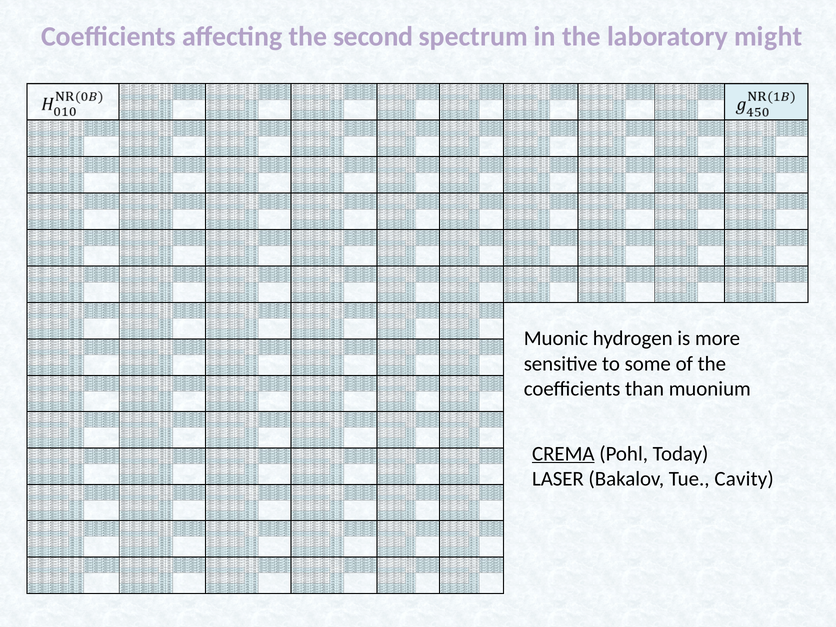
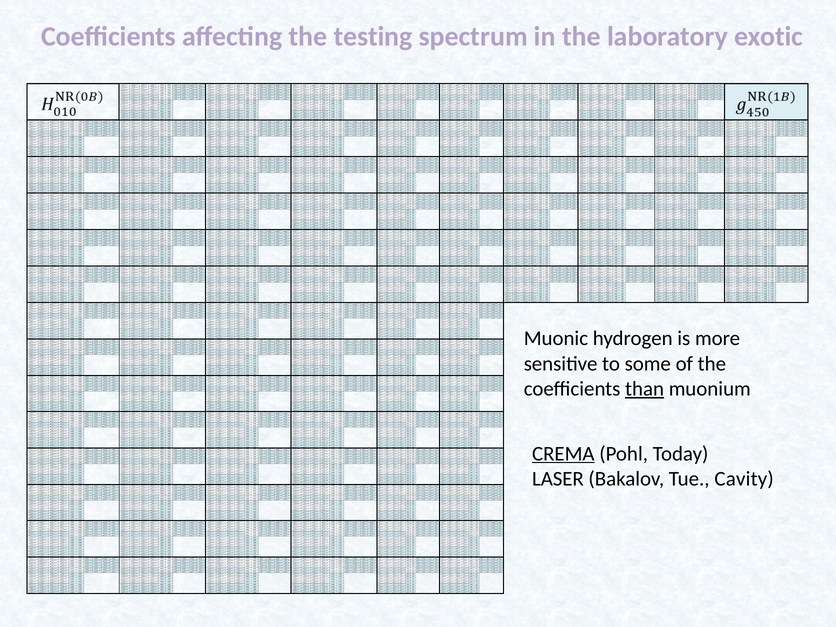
second: second -> testing
might: might -> exotic
than underline: none -> present
